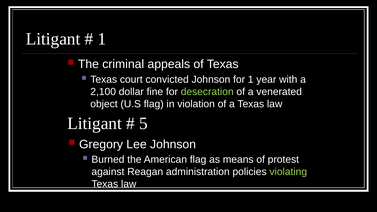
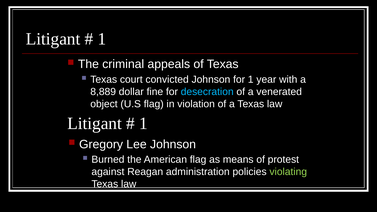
2,100: 2,100 -> 8,889
desecration colour: light green -> light blue
5 at (143, 123): 5 -> 1
